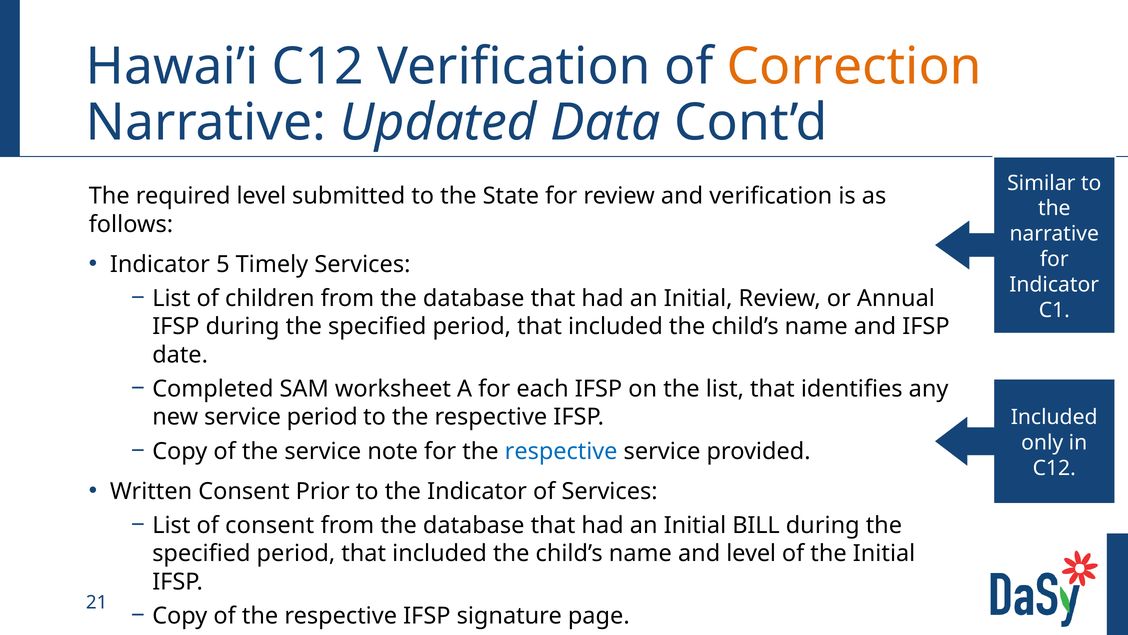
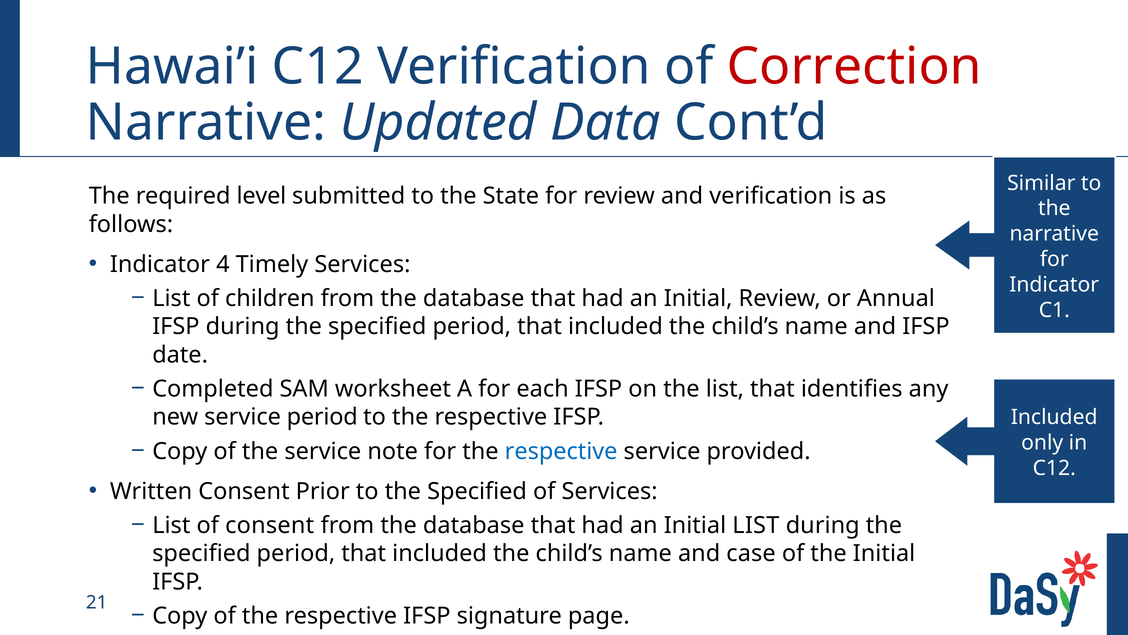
Correction colour: orange -> red
5: 5 -> 4
to the Indicator: Indicator -> Specified
Initial BILL: BILL -> LIST
and level: level -> case
